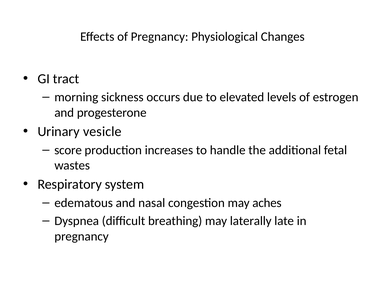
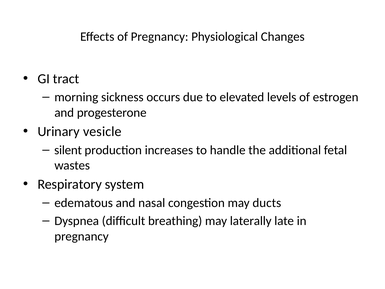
score: score -> silent
aches: aches -> ducts
